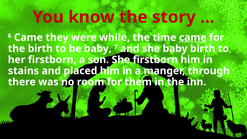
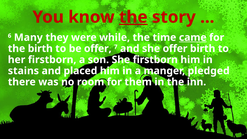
the at (133, 17) underline: none -> present
6 Came: Came -> Many
be baby: baby -> offer
she baby: baby -> offer
through: through -> pledged
